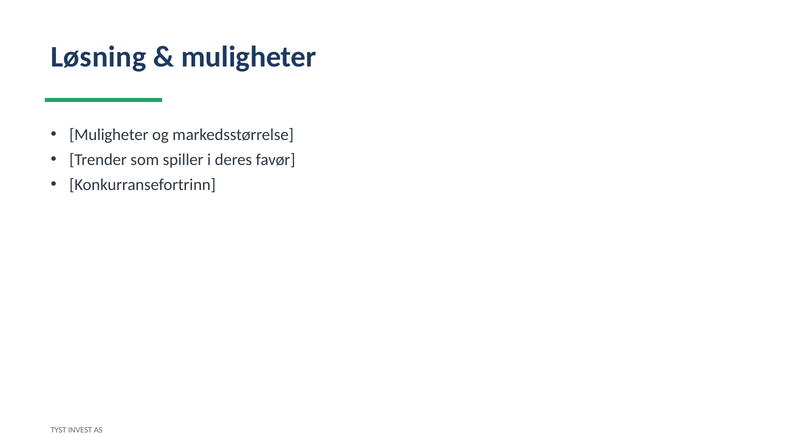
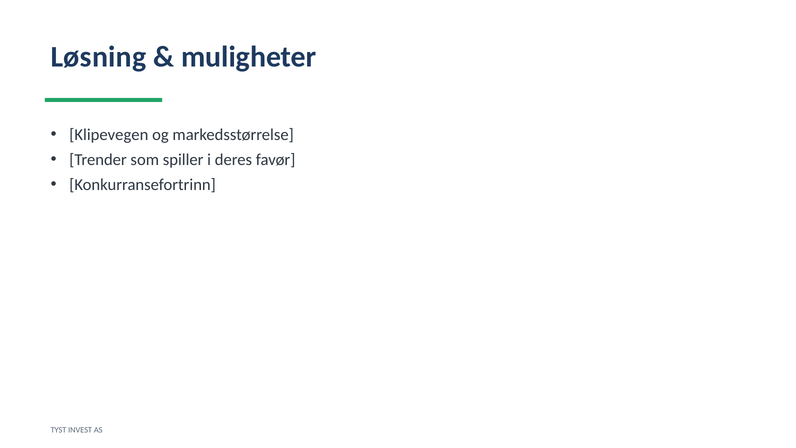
Muligheter at (109, 135): Muligheter -> Klipevegen
